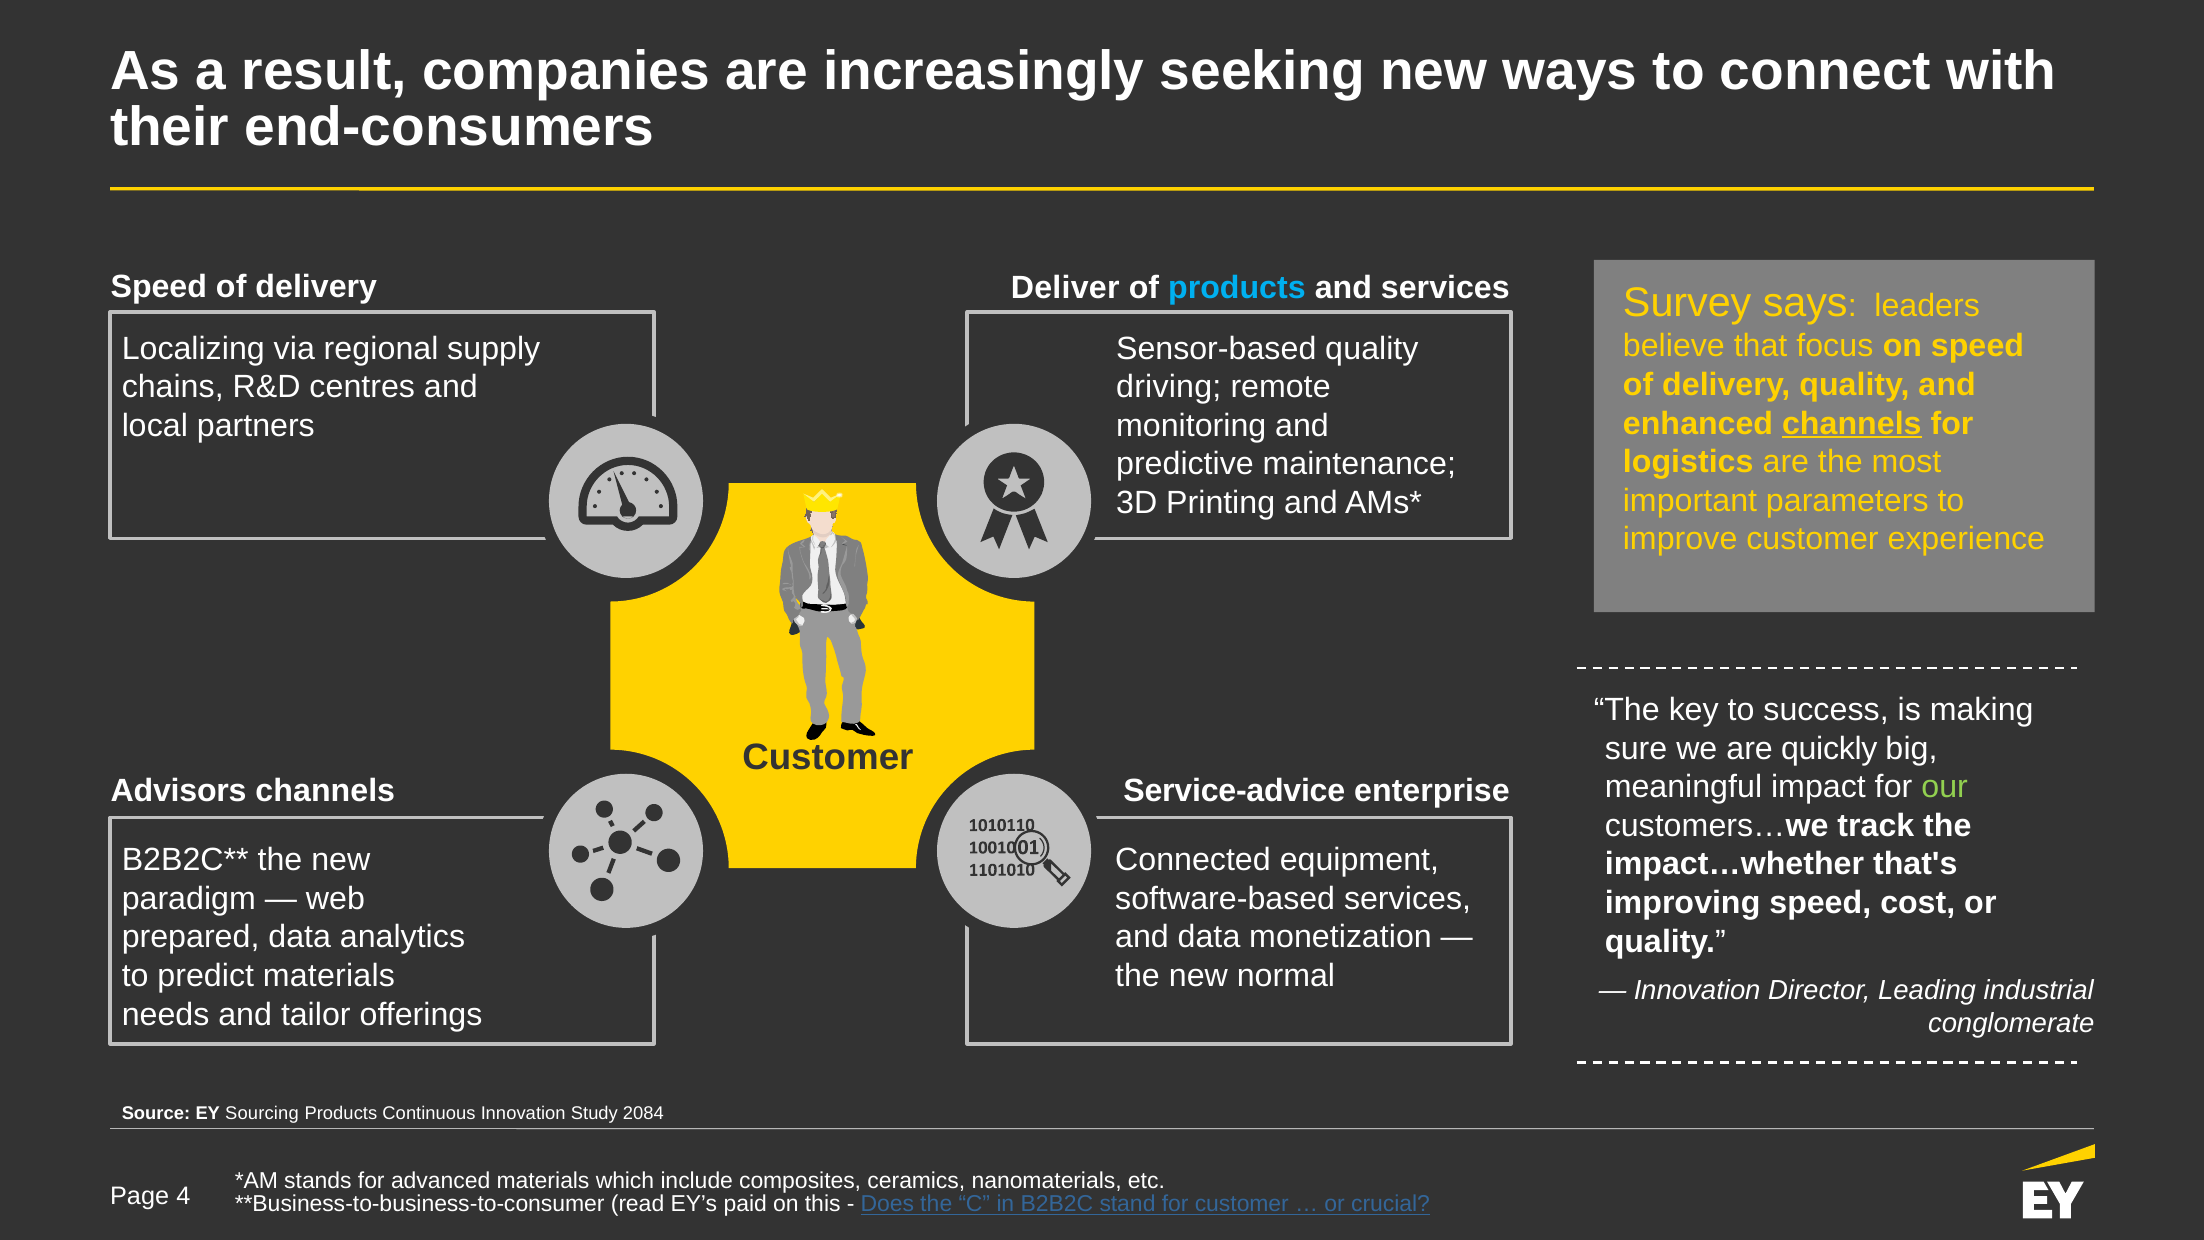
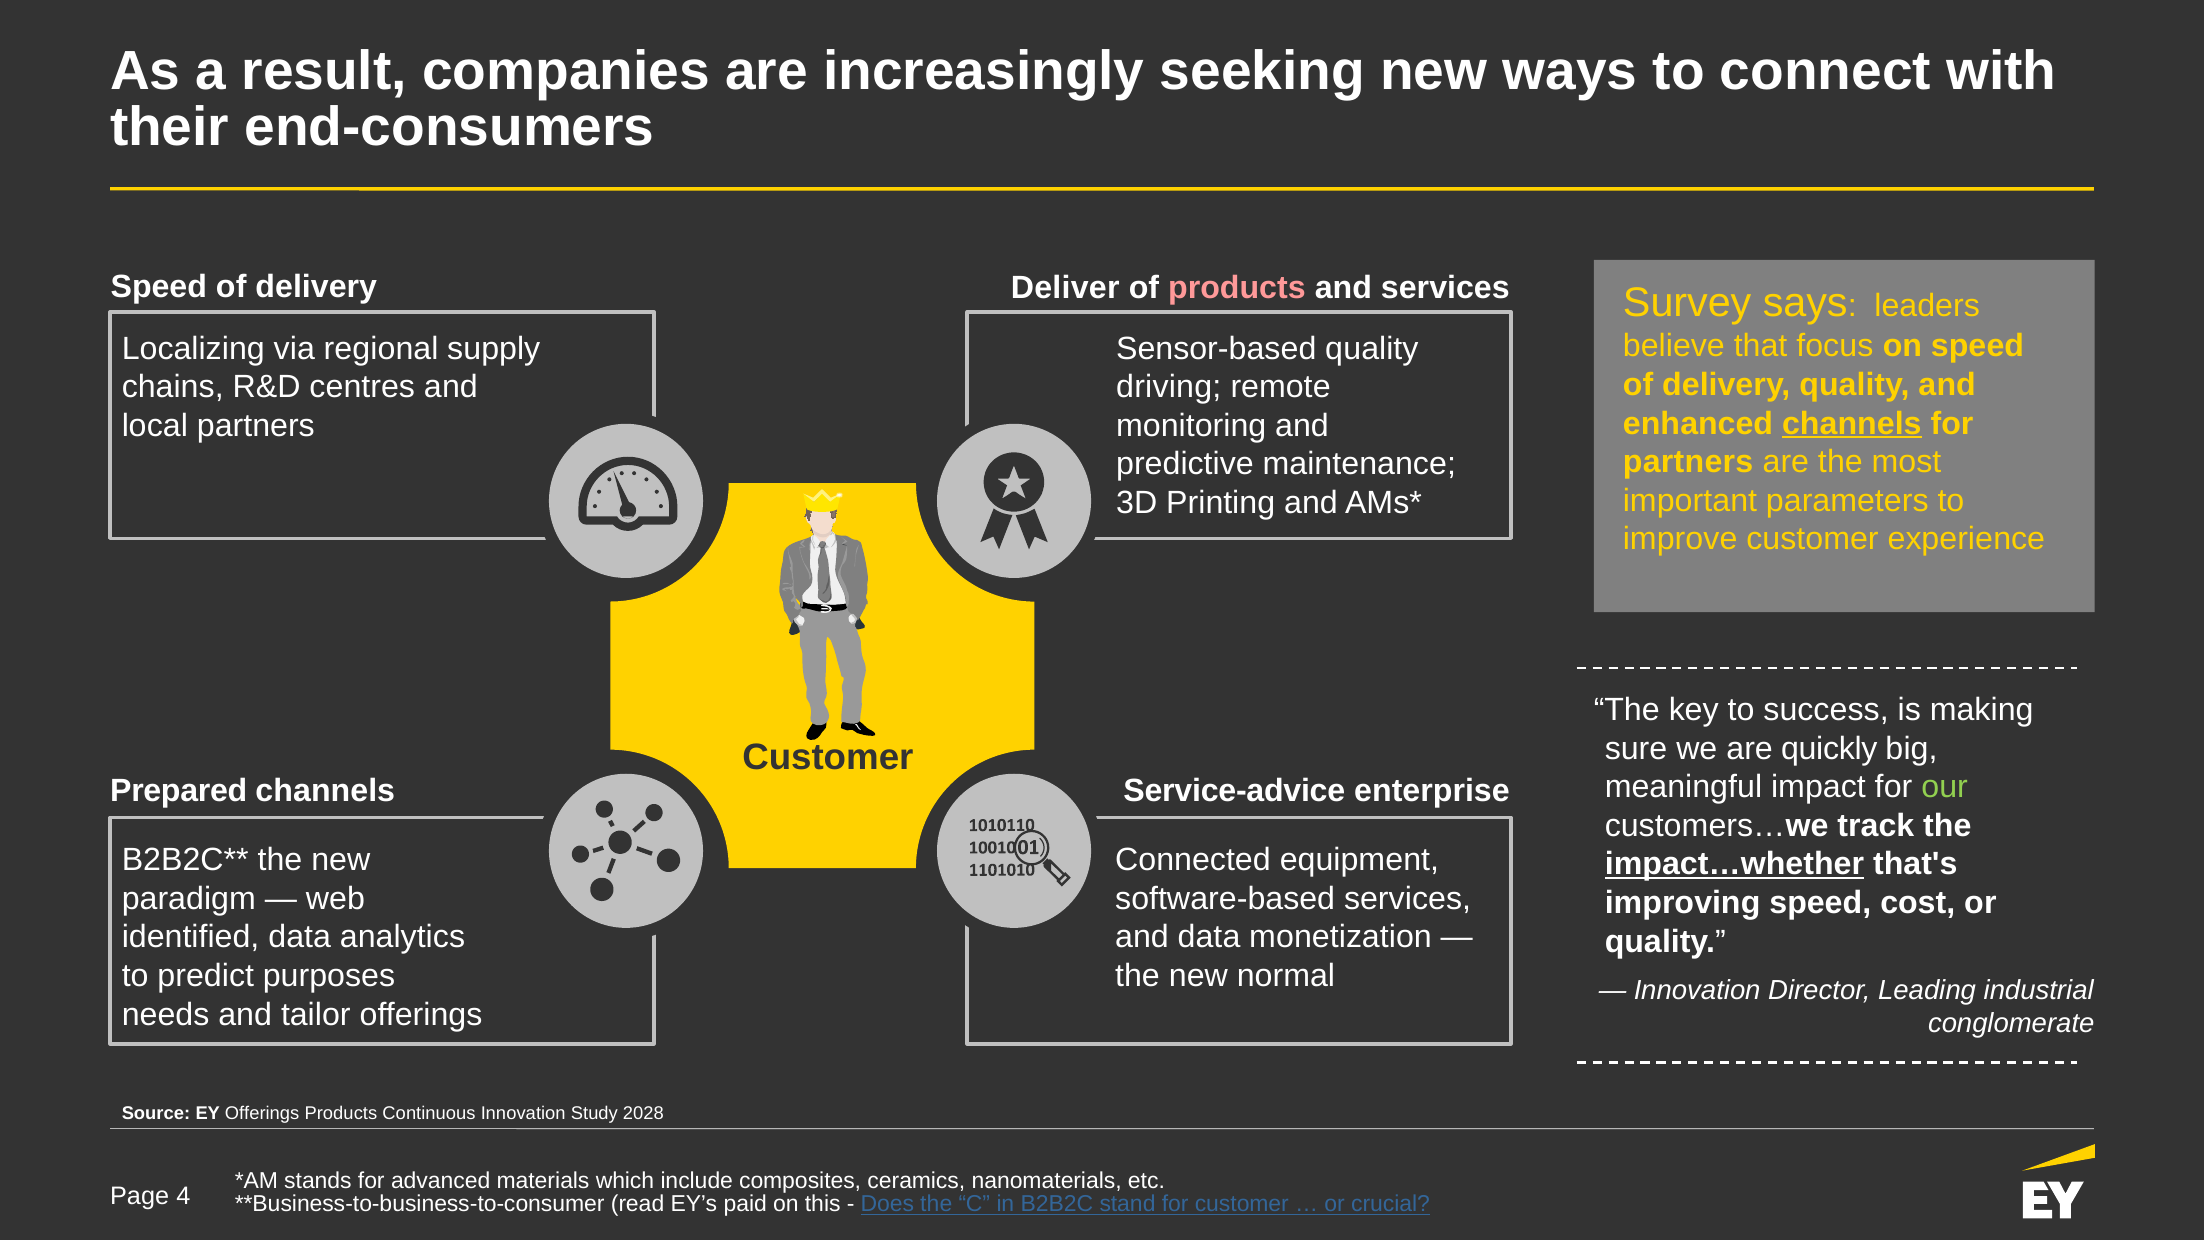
products at (1237, 288) colour: light blue -> pink
logistics at (1688, 462): logistics -> partners
Advisors: Advisors -> Prepared
impact…whether underline: none -> present
prepared: prepared -> identified
predict materials: materials -> purposes
EY Sourcing: Sourcing -> Offerings
2084: 2084 -> 2028
